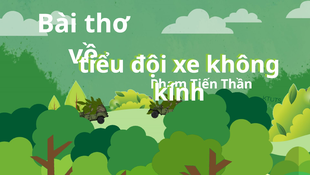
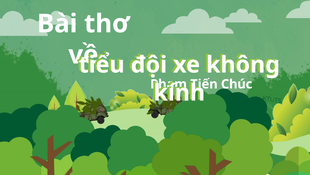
Thần: Thần -> Chúc
